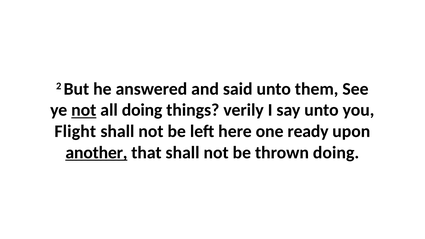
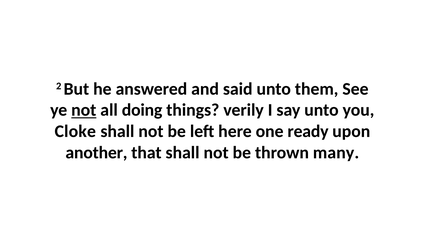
Flight: Flight -> Cloke
another underline: present -> none
thrown doing: doing -> many
